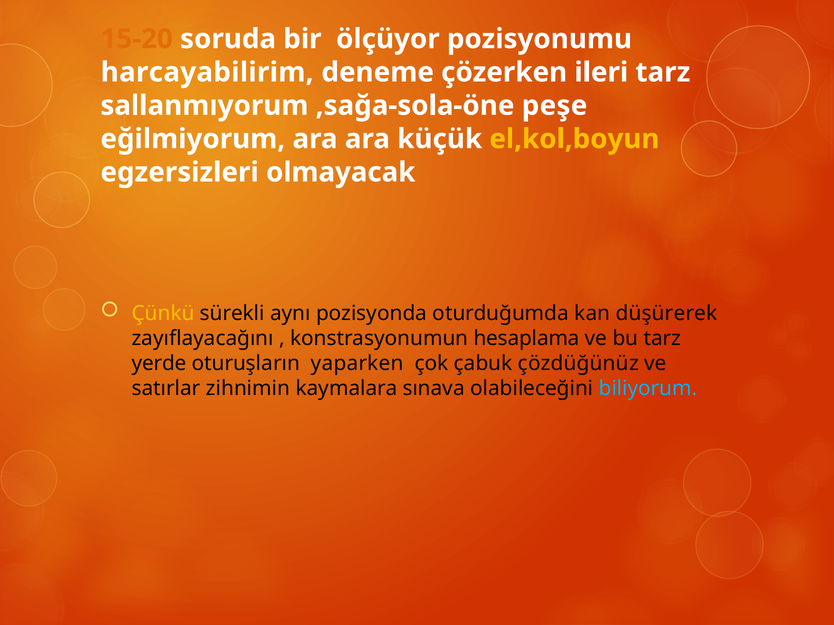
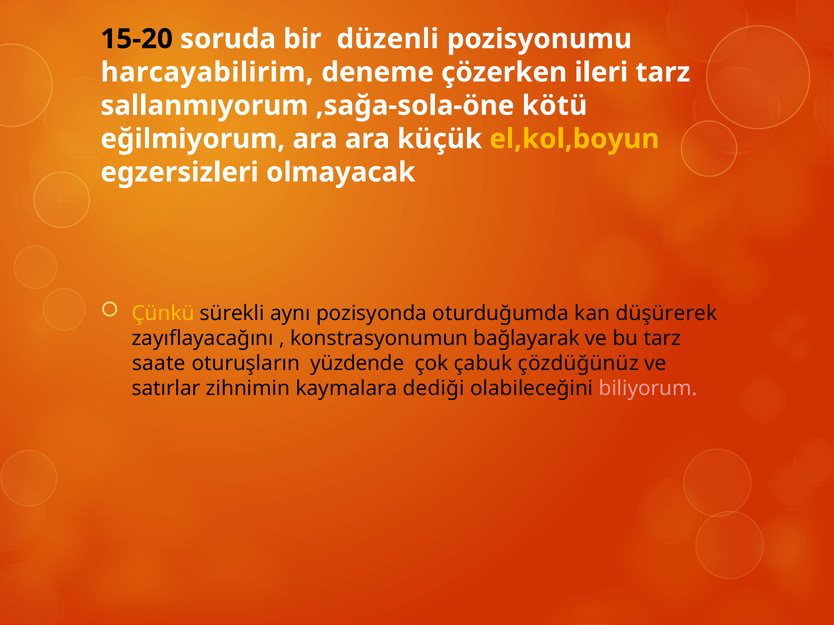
15-20 colour: orange -> black
ölçüyor: ölçüyor -> düzenli
peşe: peşe -> kötü
hesaplama: hesaplama -> bağlayarak
yerde: yerde -> saate
yaparken: yaparken -> yüzdende
sınava: sınava -> dediği
biliyorum colour: light blue -> pink
